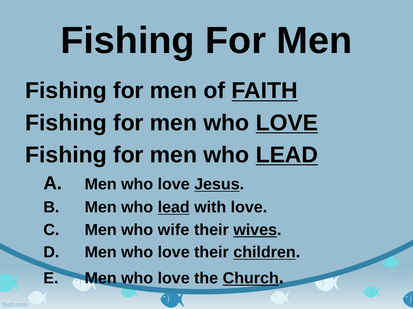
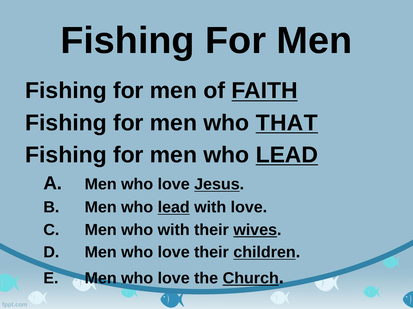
for men who LOVE: LOVE -> THAT
who wife: wife -> with
